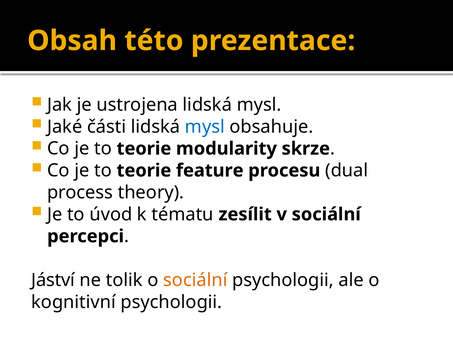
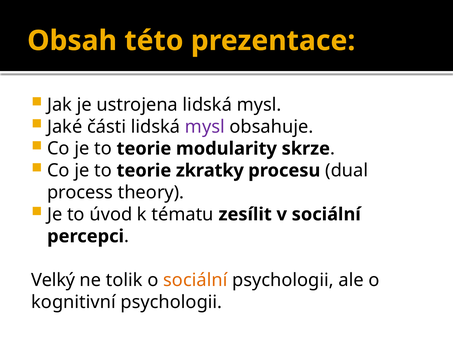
mysl at (205, 127) colour: blue -> purple
feature: feature -> zkratky
Jáství: Jáství -> Velký
